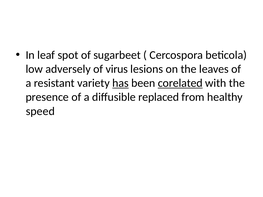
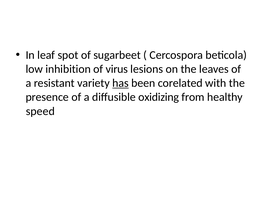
adversely: adversely -> inhibition
corelated underline: present -> none
replaced: replaced -> oxidizing
